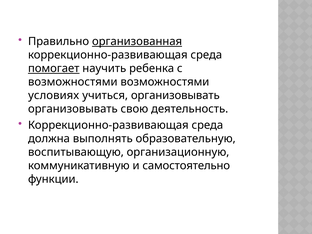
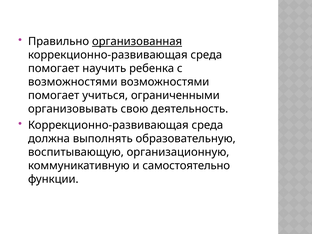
помогает at (54, 68) underline: present -> none
условиях at (54, 96): условиях -> помогает
учиться организовывать: организовывать -> ограниченными
